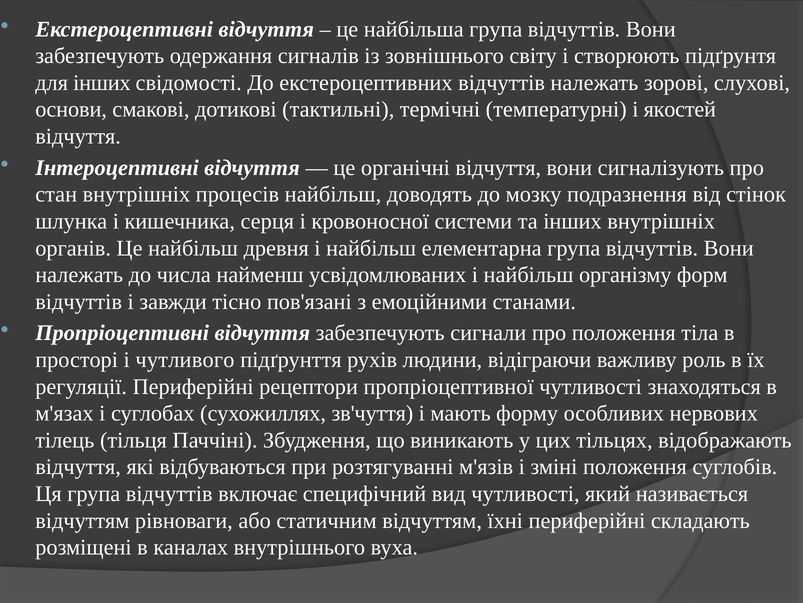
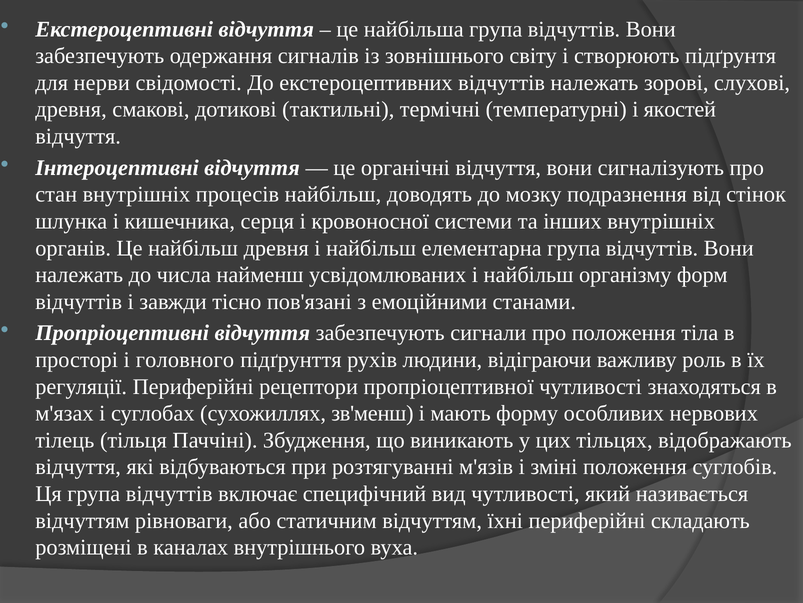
для інших: інших -> нерви
основи at (71, 109): основи -> древня
чутливого: чутливого -> головного
зв'чуття: зв'чуття -> зв'менш
